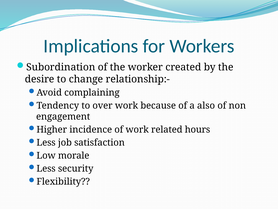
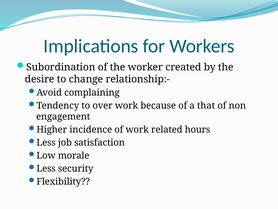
also: also -> that
